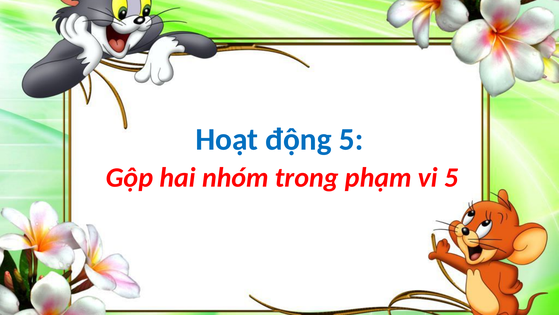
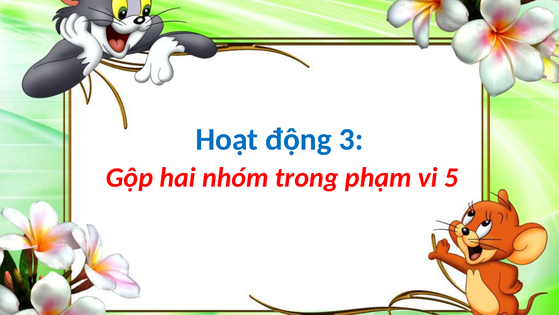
động 5: 5 -> 3
